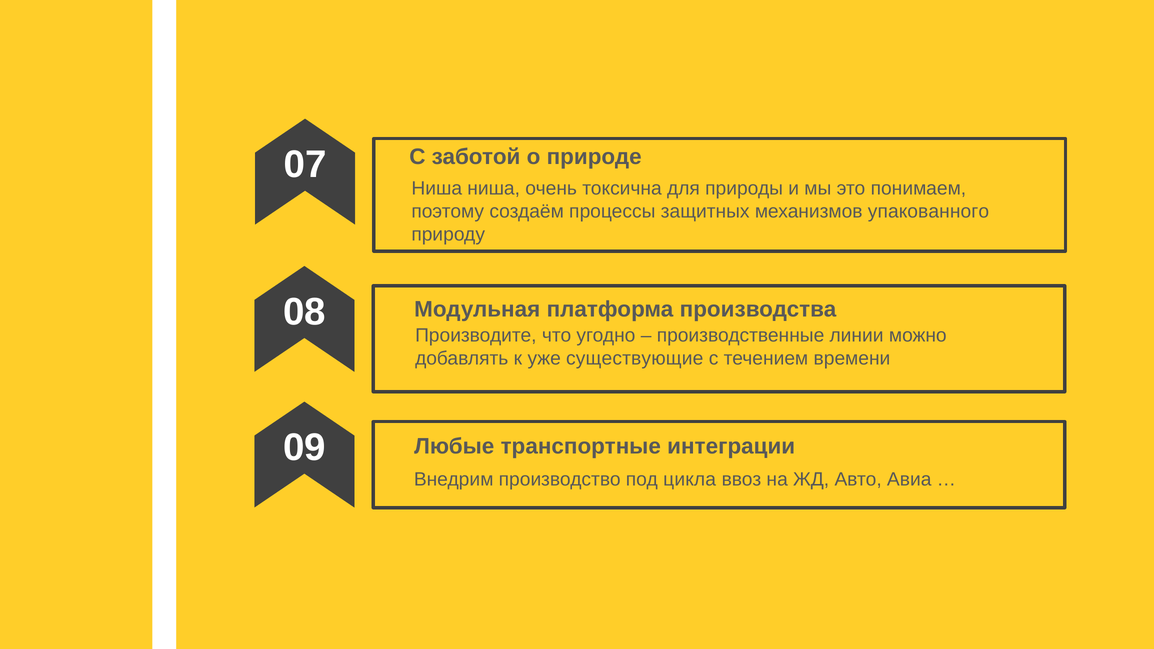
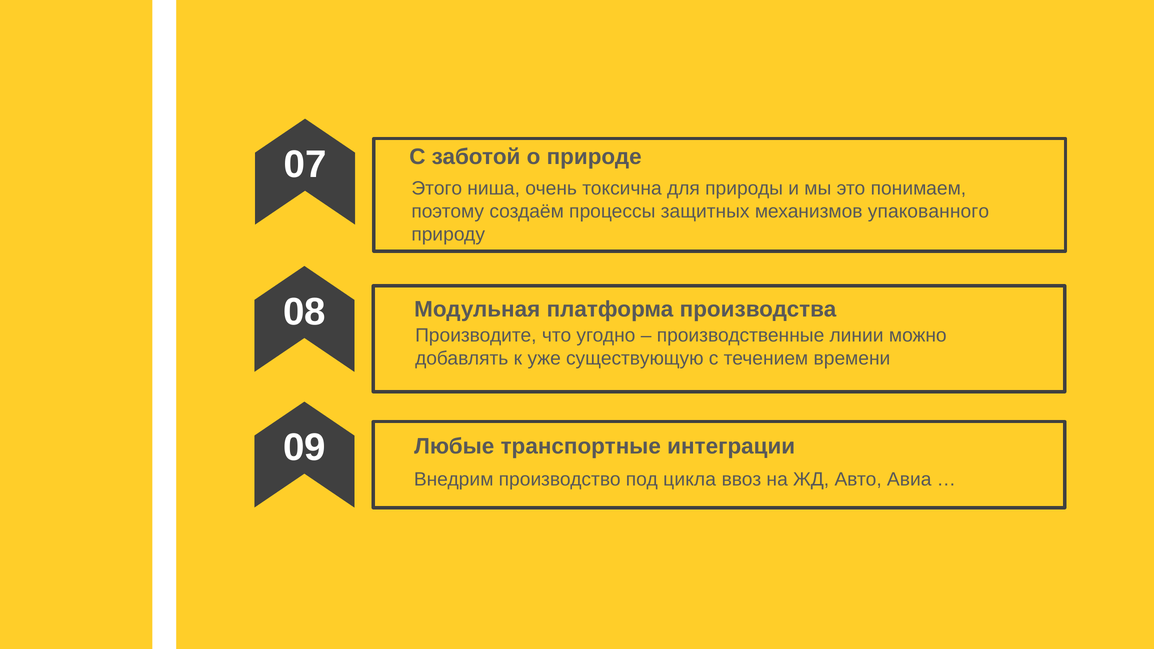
Ниша at (437, 189): Ниша -> Этого
существующие: существующие -> существующую
